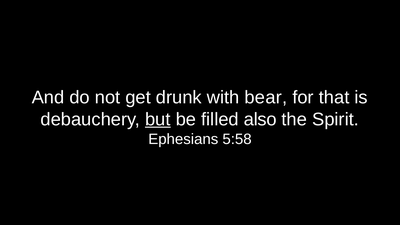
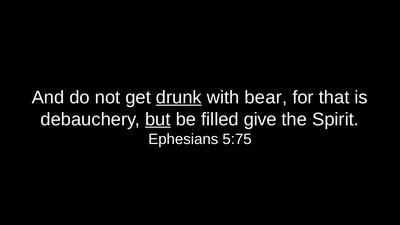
drunk underline: none -> present
also: also -> give
5:58: 5:58 -> 5:75
